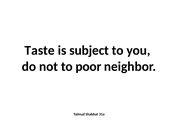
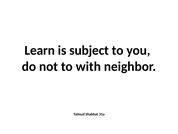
Taste: Taste -> Learn
poor: poor -> with
